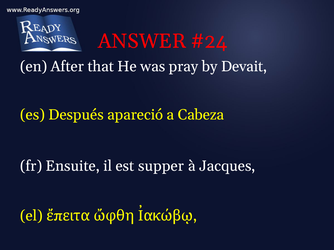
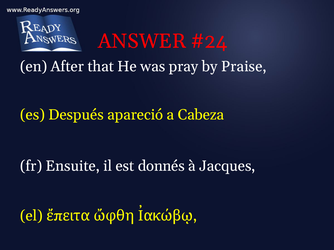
Devait: Devait -> Praise
supper: supper -> donnés
